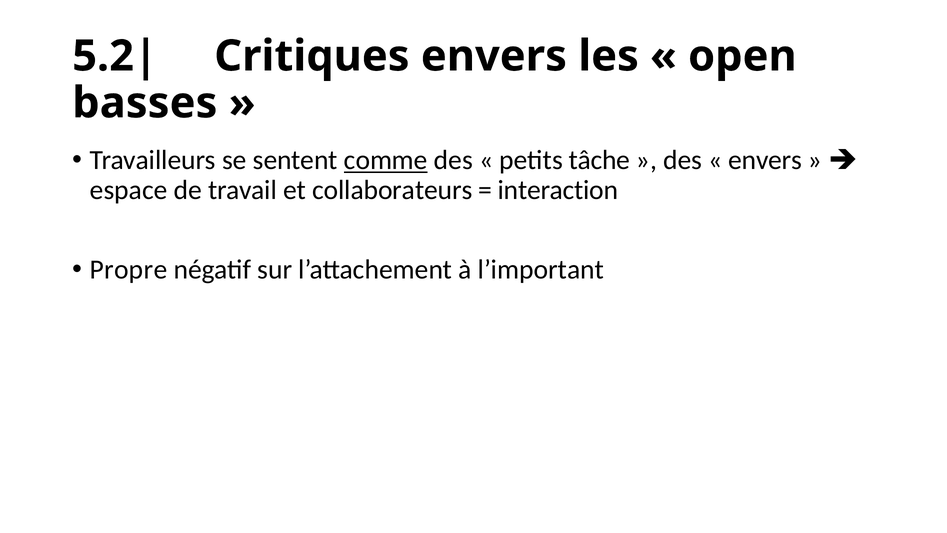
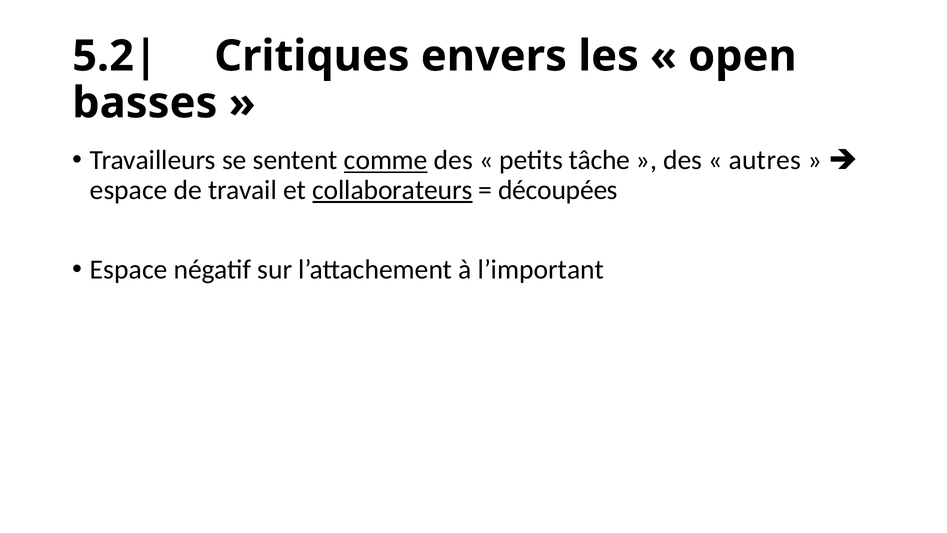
envers at (765, 160): envers -> autres
collaborateurs underline: none -> present
interaction: interaction -> découpées
Propre at (129, 269): Propre -> Espace
